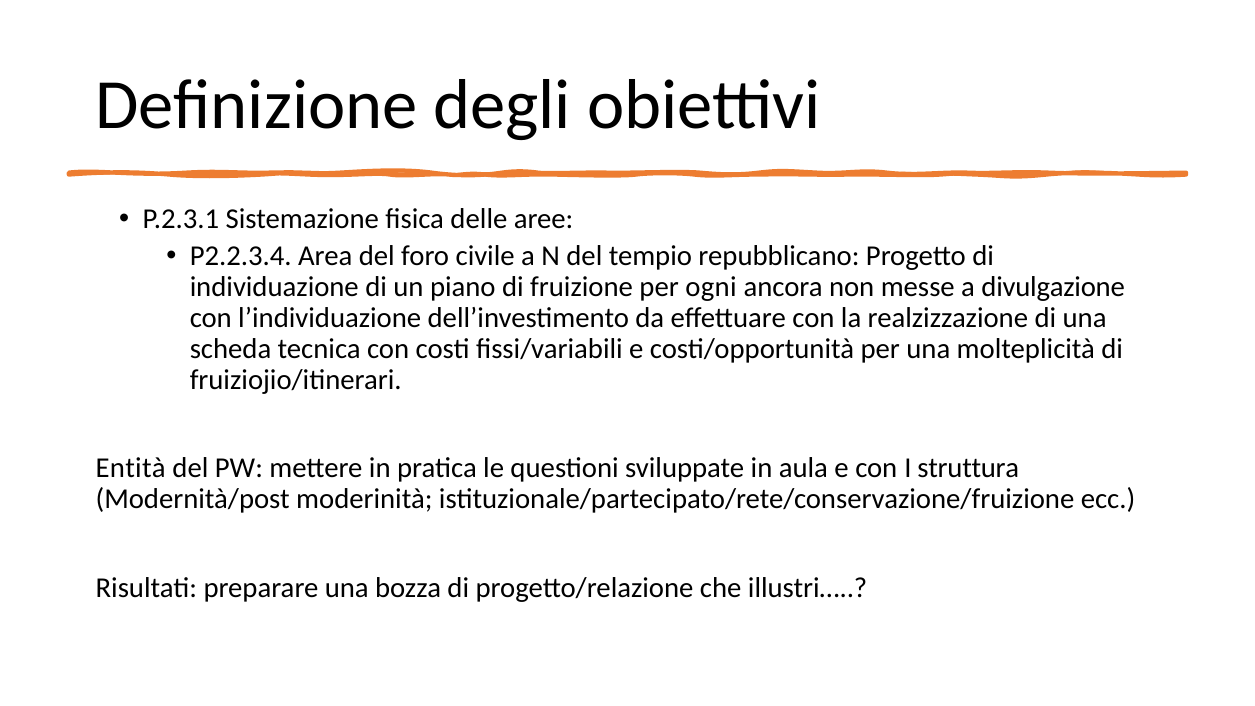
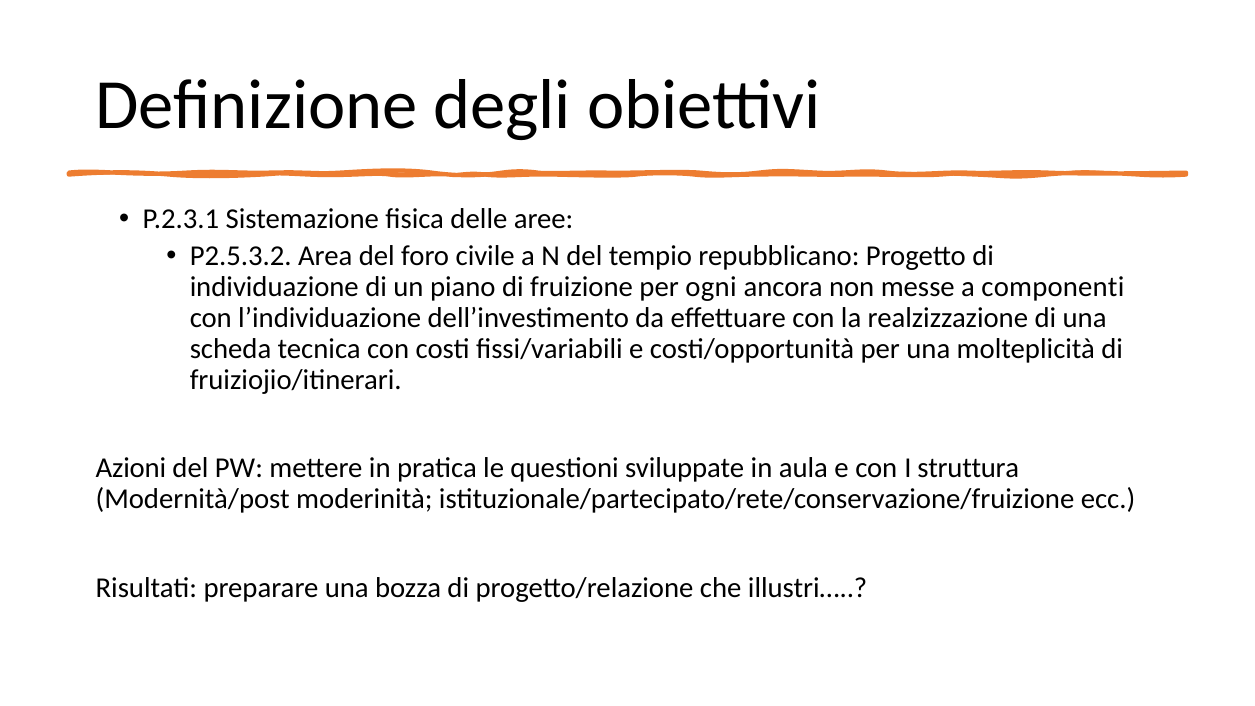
P2.2.3.4: P2.2.3.4 -> P2.5.3.2
divulgazione: divulgazione -> componenti
Entità: Entità -> Azioni
